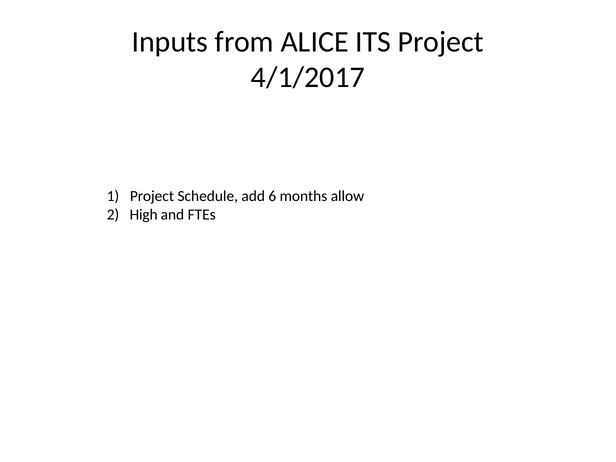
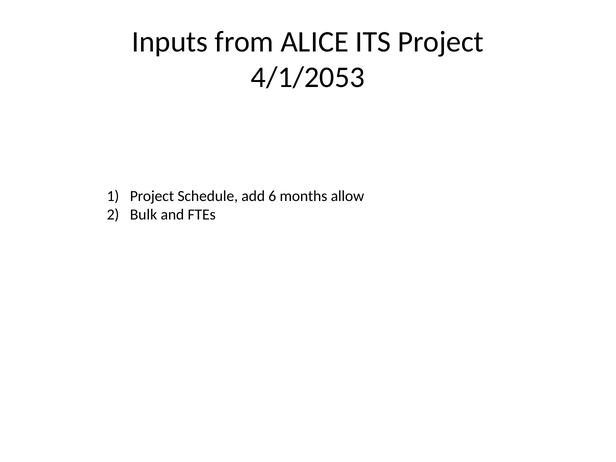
4/1/2017: 4/1/2017 -> 4/1/2053
High: High -> Bulk
